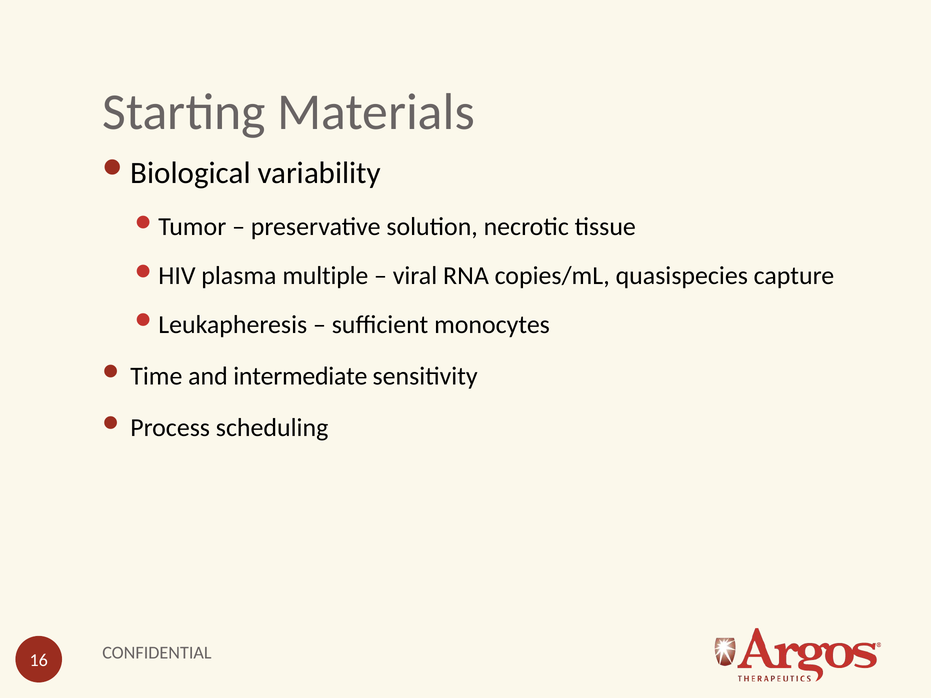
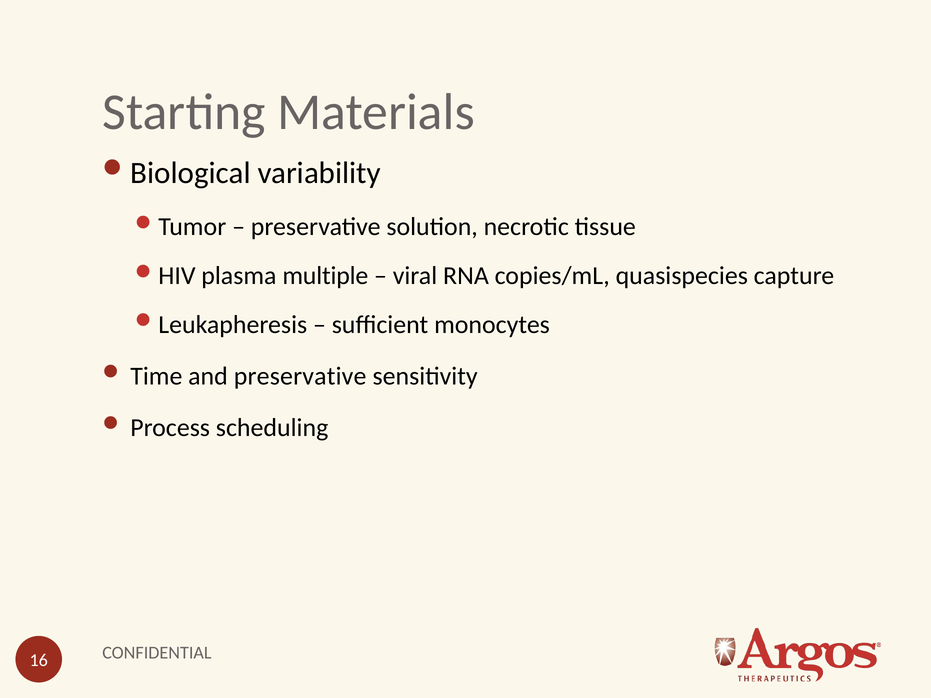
and intermediate: intermediate -> preservative
